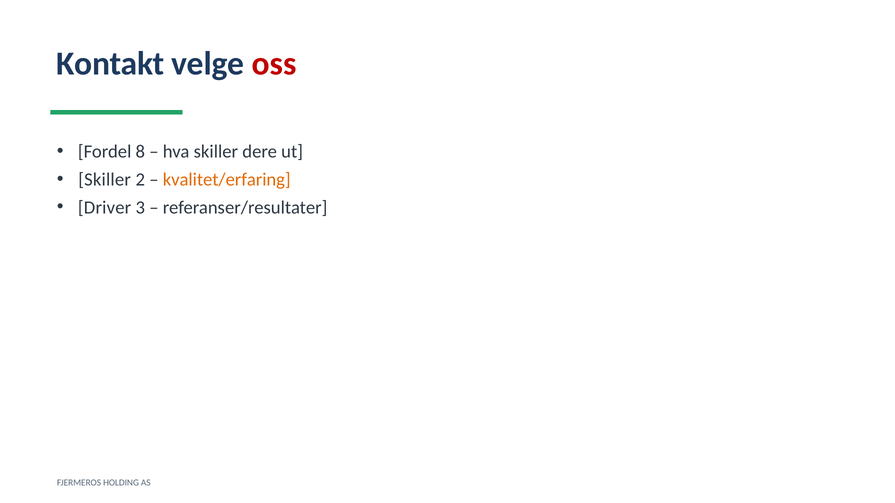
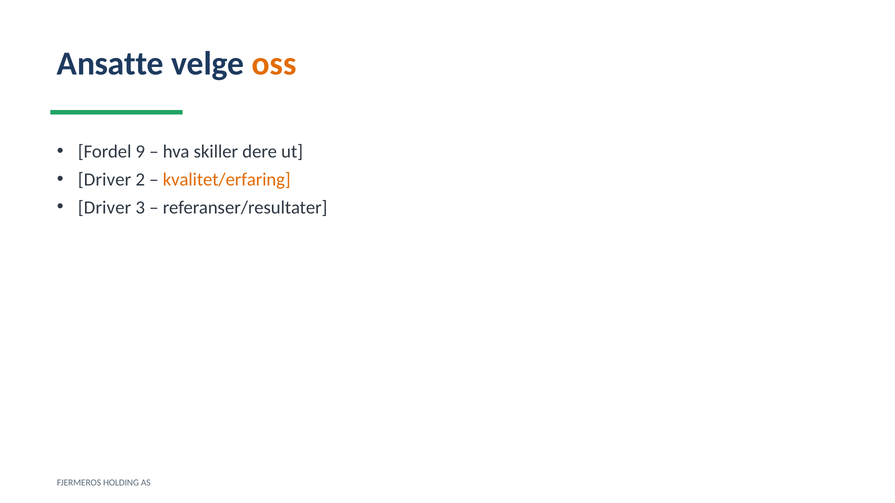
Kontakt: Kontakt -> Ansatte
oss colour: red -> orange
8: 8 -> 9
Skiller at (105, 180): Skiller -> Driver
